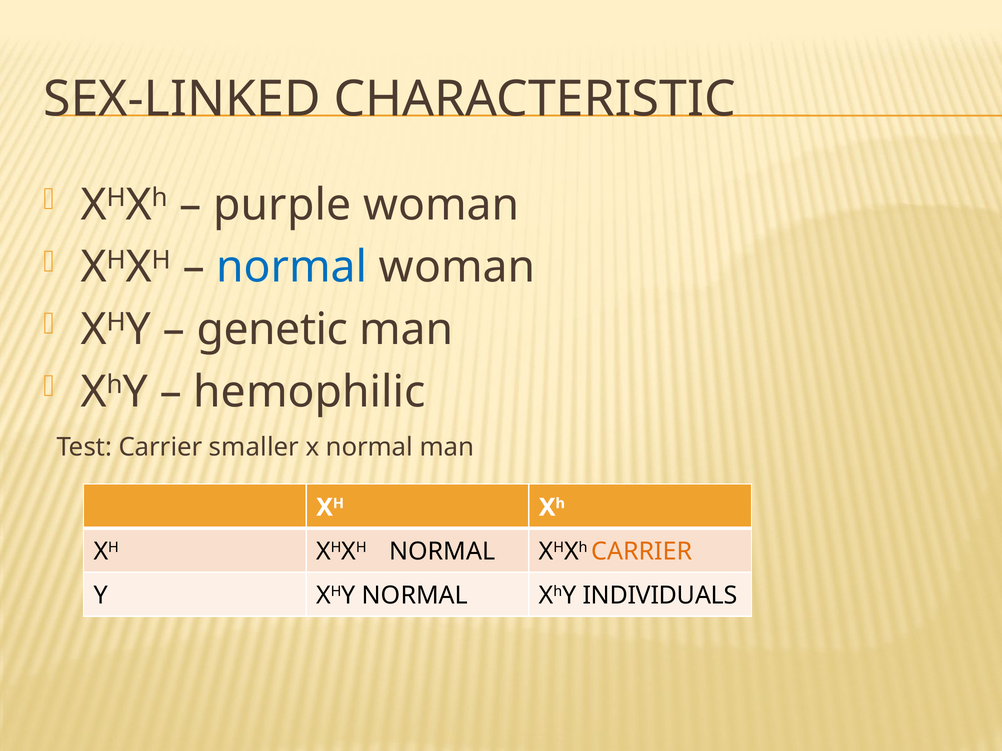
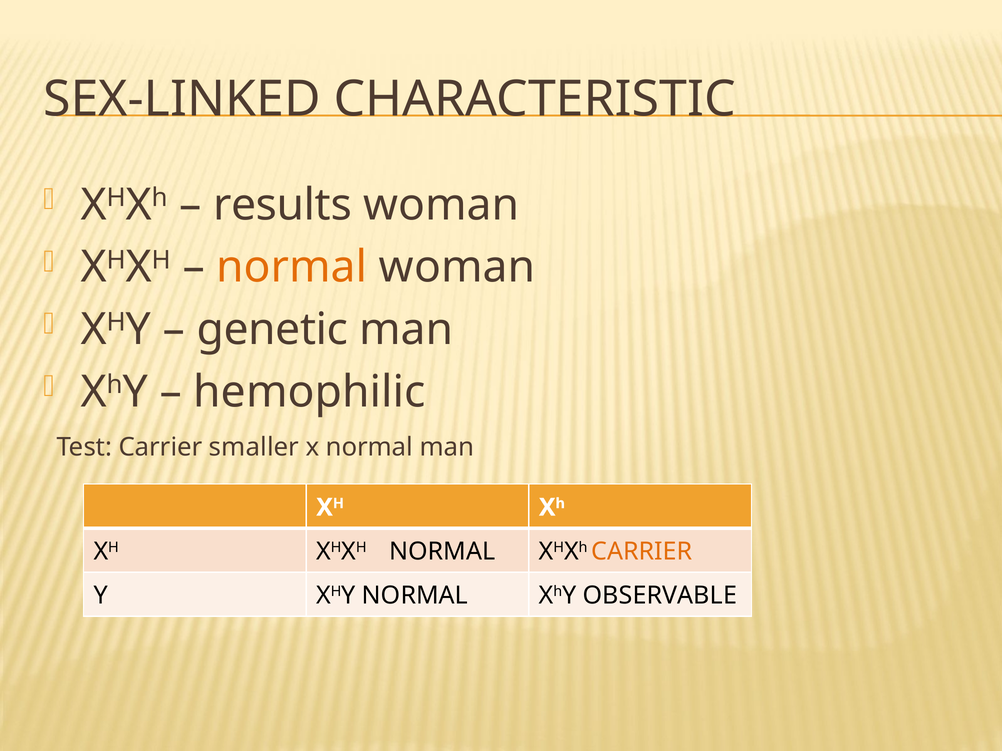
purple: purple -> results
normal at (292, 267) colour: blue -> orange
INDIVIDUALS: INDIVIDUALS -> OBSERVABLE
